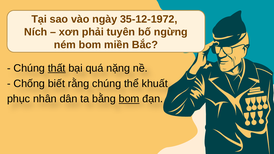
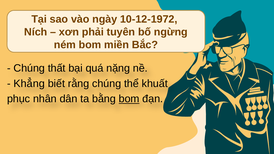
35-12-1972: 35-12-1972 -> 10-12-1972
thất underline: present -> none
Chống: Chống -> Khẳng
